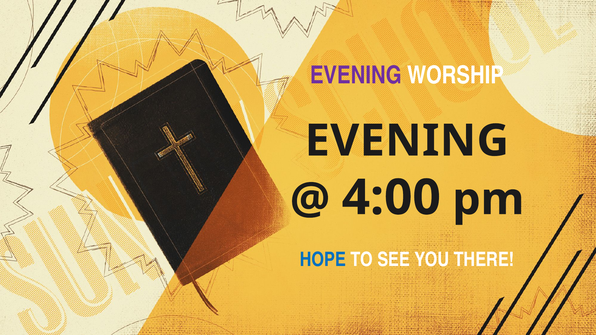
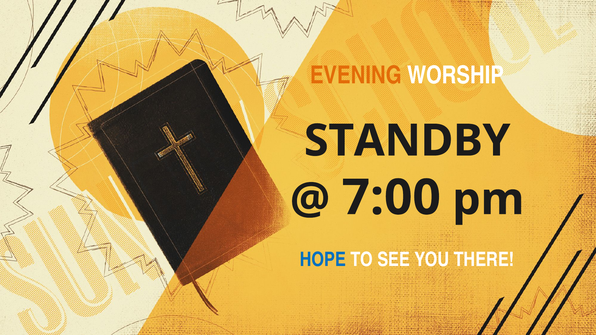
EVENING at (356, 75) colour: purple -> orange
EVENING at (407, 141): EVENING -> STANDBY
4:00: 4:00 -> 7:00
